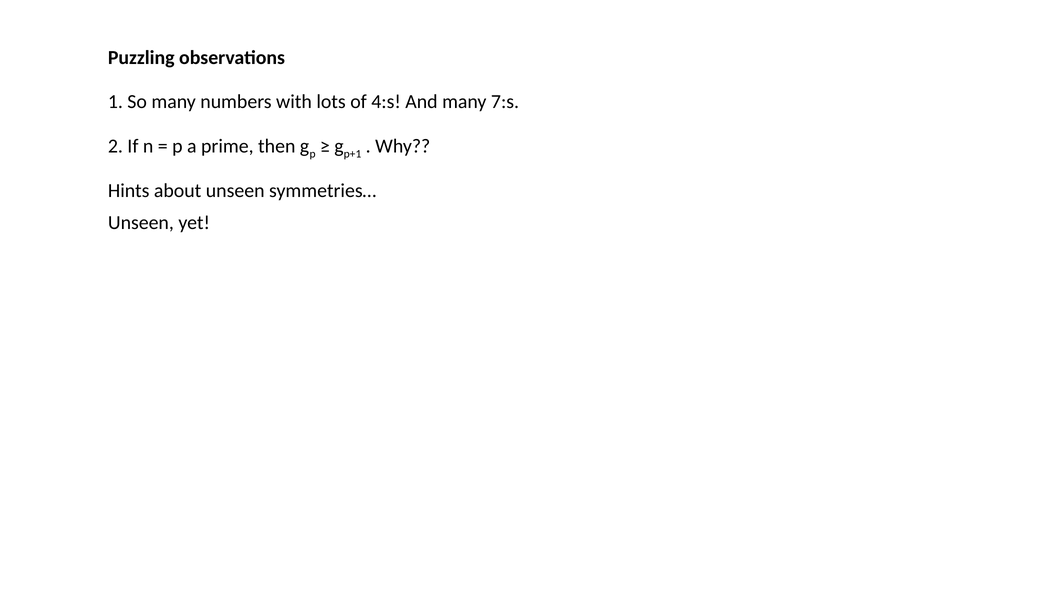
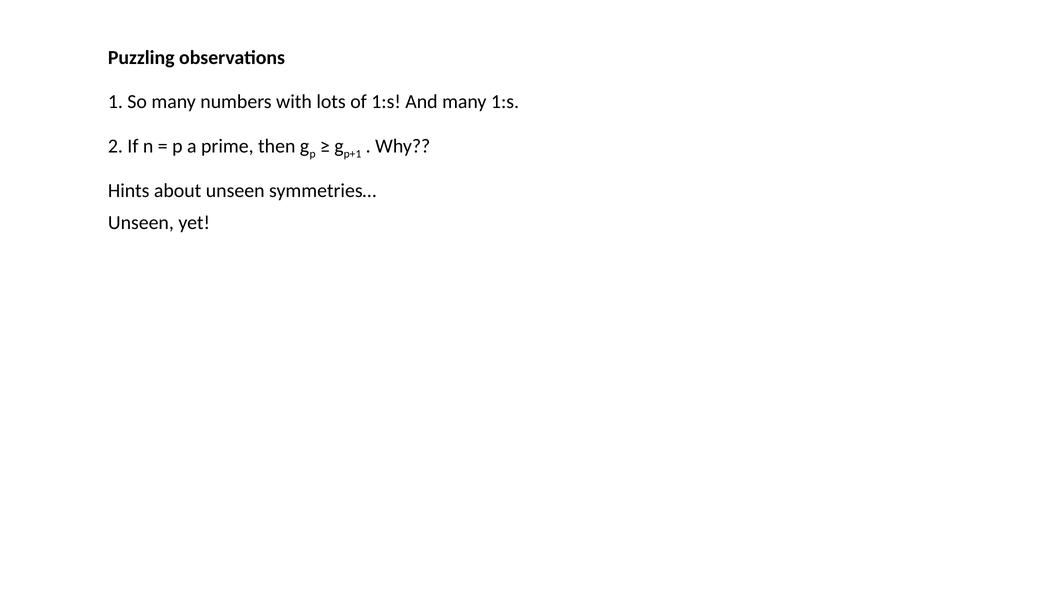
of 4:s: 4:s -> 1:s
many 7:s: 7:s -> 1:s
